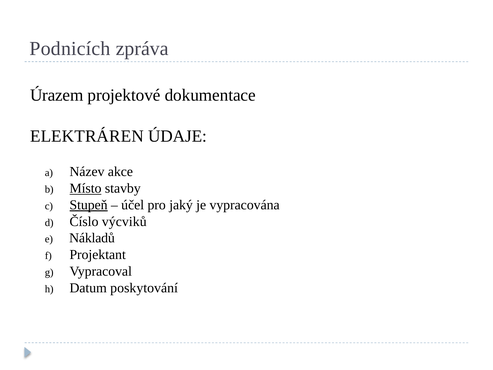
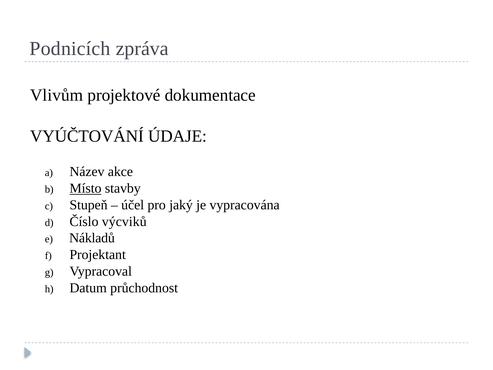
Úrazem: Úrazem -> Vlivům
ELEKTRÁREN: ELEKTRÁREN -> VYÚČTOVÁNÍ
Stupeň underline: present -> none
poskytování: poskytování -> průchodnost
